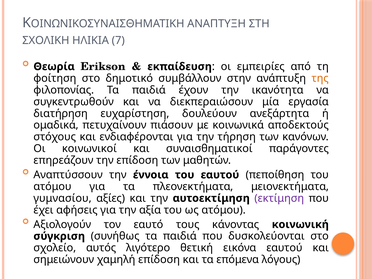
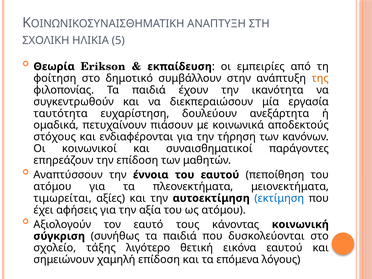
7: 7 -> 5
διατήρηση: διατήρηση -> ταυτότητα
γυμνασίου: γυμνασίου -> τιμωρείται
εκτίμηση colour: purple -> blue
αυτός: αυτός -> τάξης
